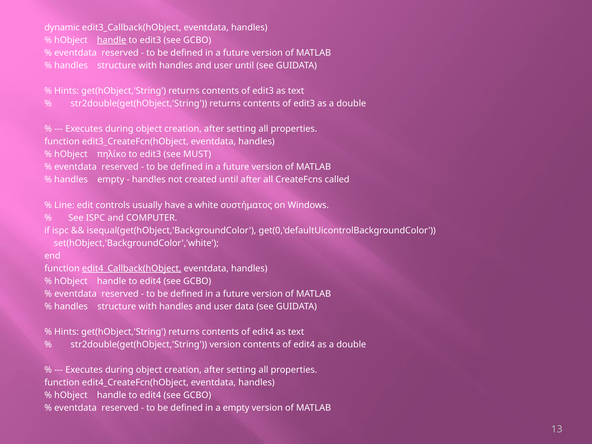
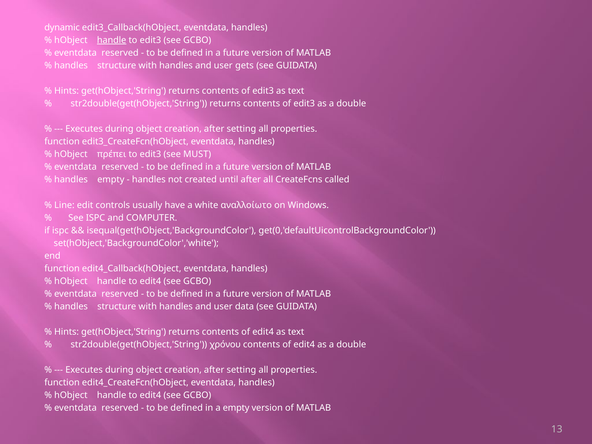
user until: until -> gets
πηλίκο: πηλίκο -> πρέπει
συστήματος: συστήματος -> αναλλοίωτο
edit4_Callback(hObject underline: present -> none
str2double(get(hObject,'String version: version -> χρόνου
